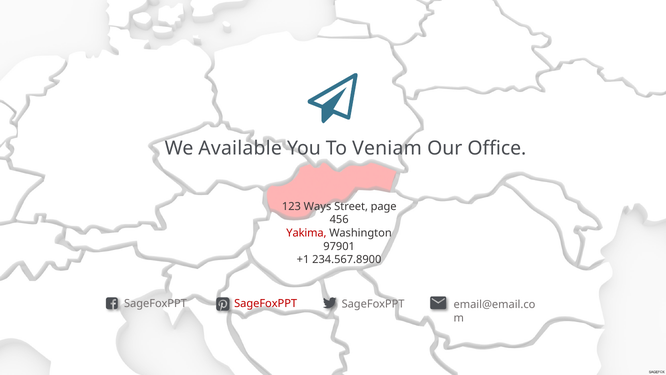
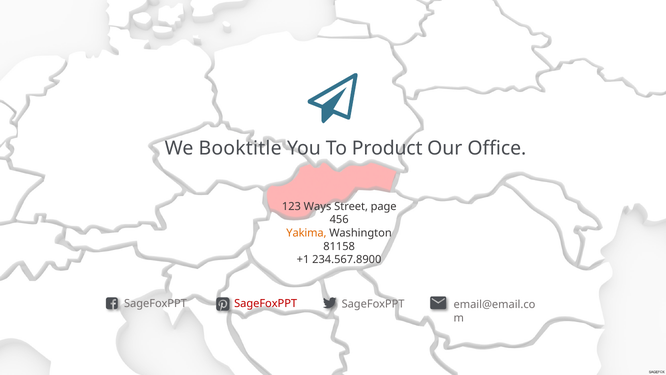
Available: Available -> Booktitle
Veniam: Veniam -> Product
Yakima colour: red -> orange
97901: 97901 -> 81158
